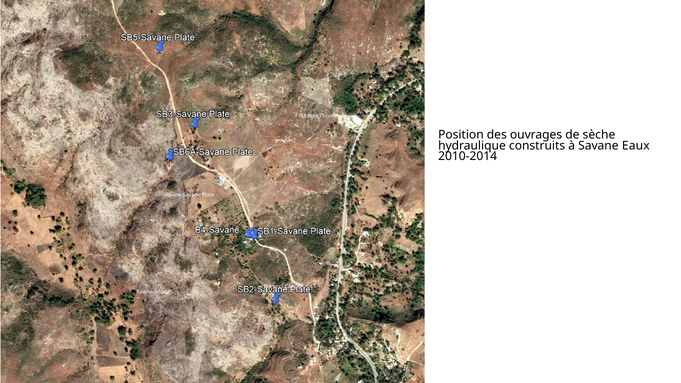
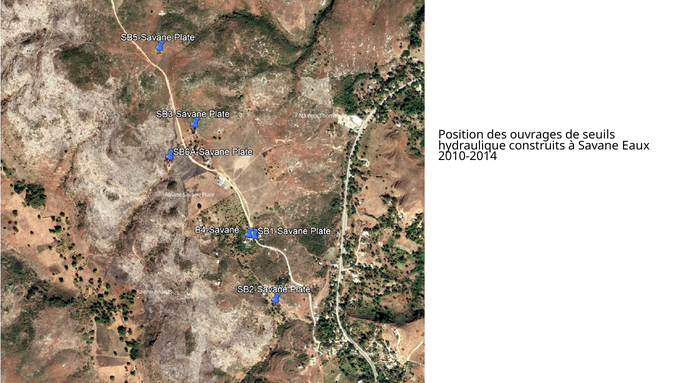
sèche: sèche -> seuils
